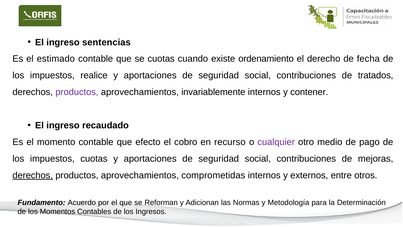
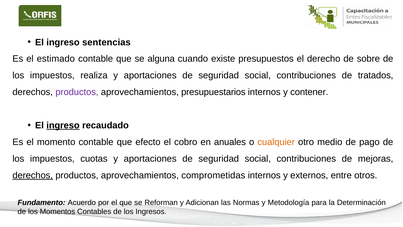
se cuotas: cuotas -> alguna
ordenamiento: ordenamiento -> presupuestos
fecha: fecha -> sobre
realice: realice -> realiza
invariablemente: invariablemente -> presupuestarios
ingreso at (63, 125) underline: none -> present
recurso: recurso -> anuales
cualquier colour: purple -> orange
